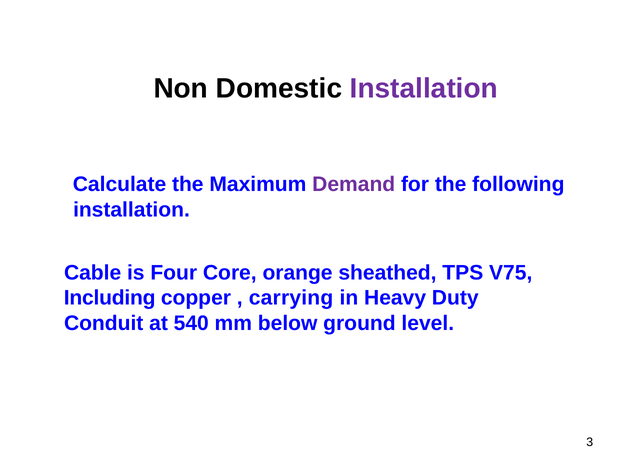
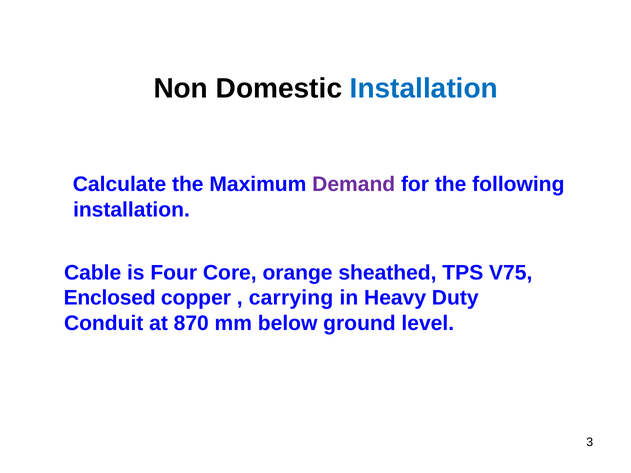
Installation at (424, 89) colour: purple -> blue
Including: Including -> Enclosed
540: 540 -> 870
